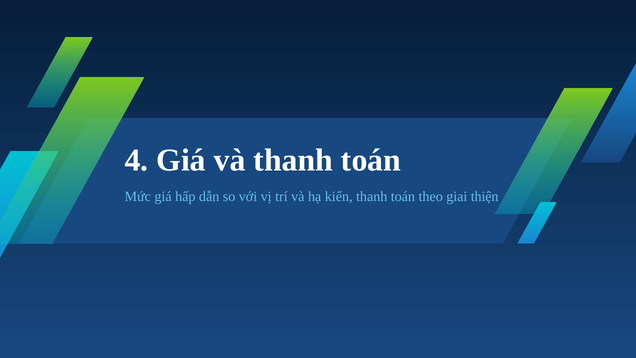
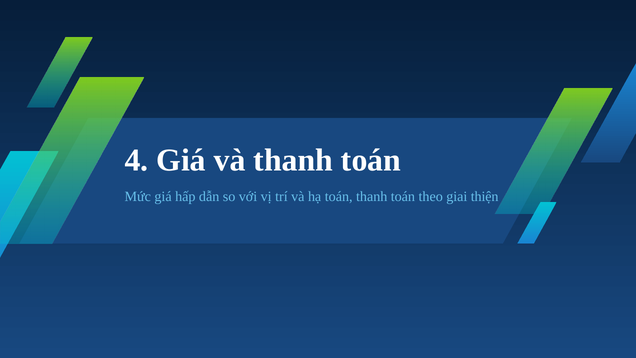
hạ kiến: kiến -> toán
